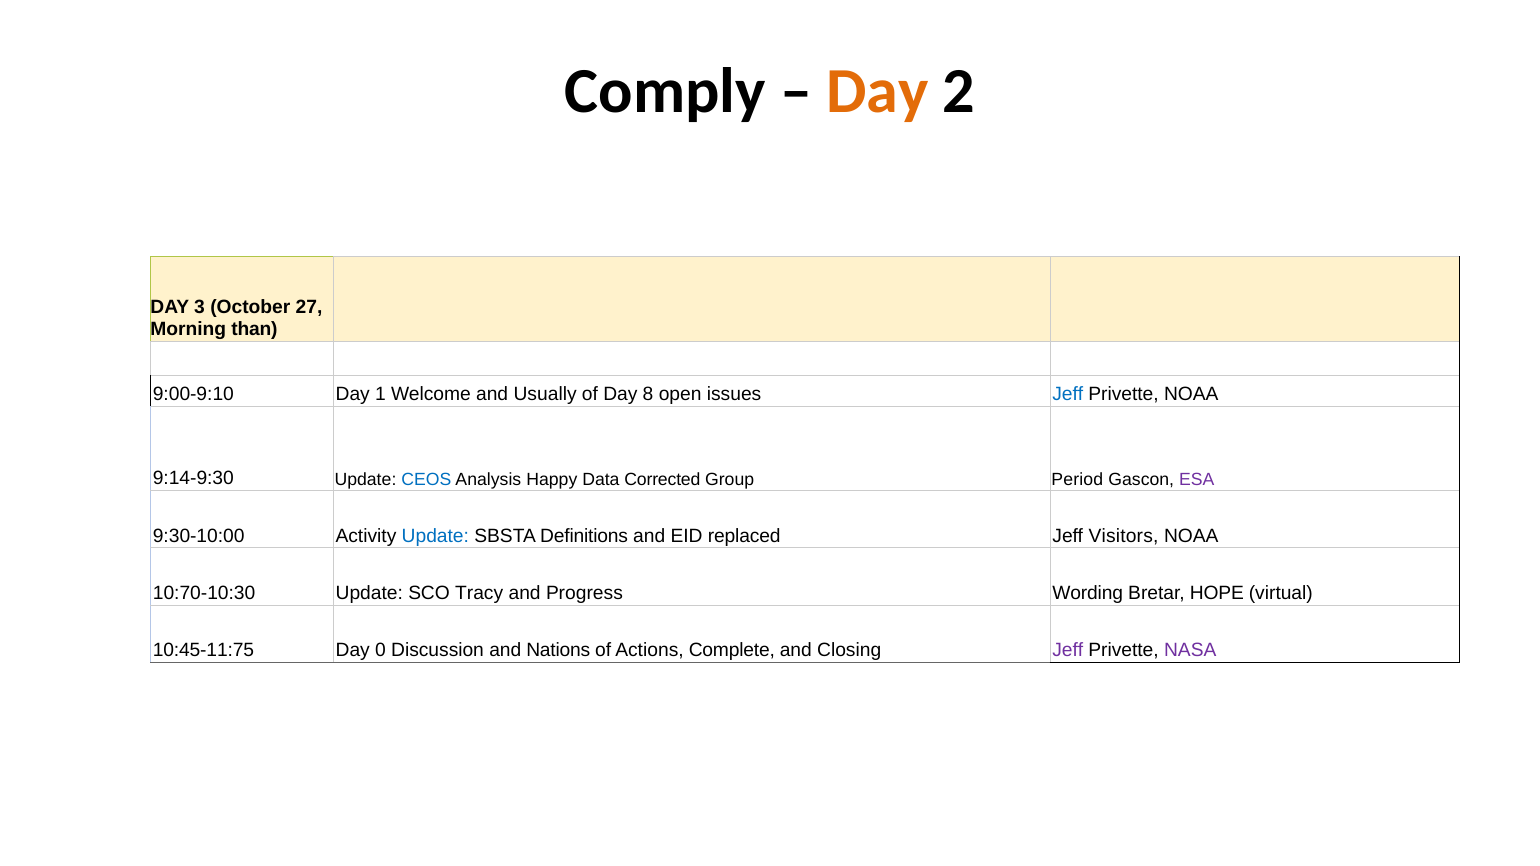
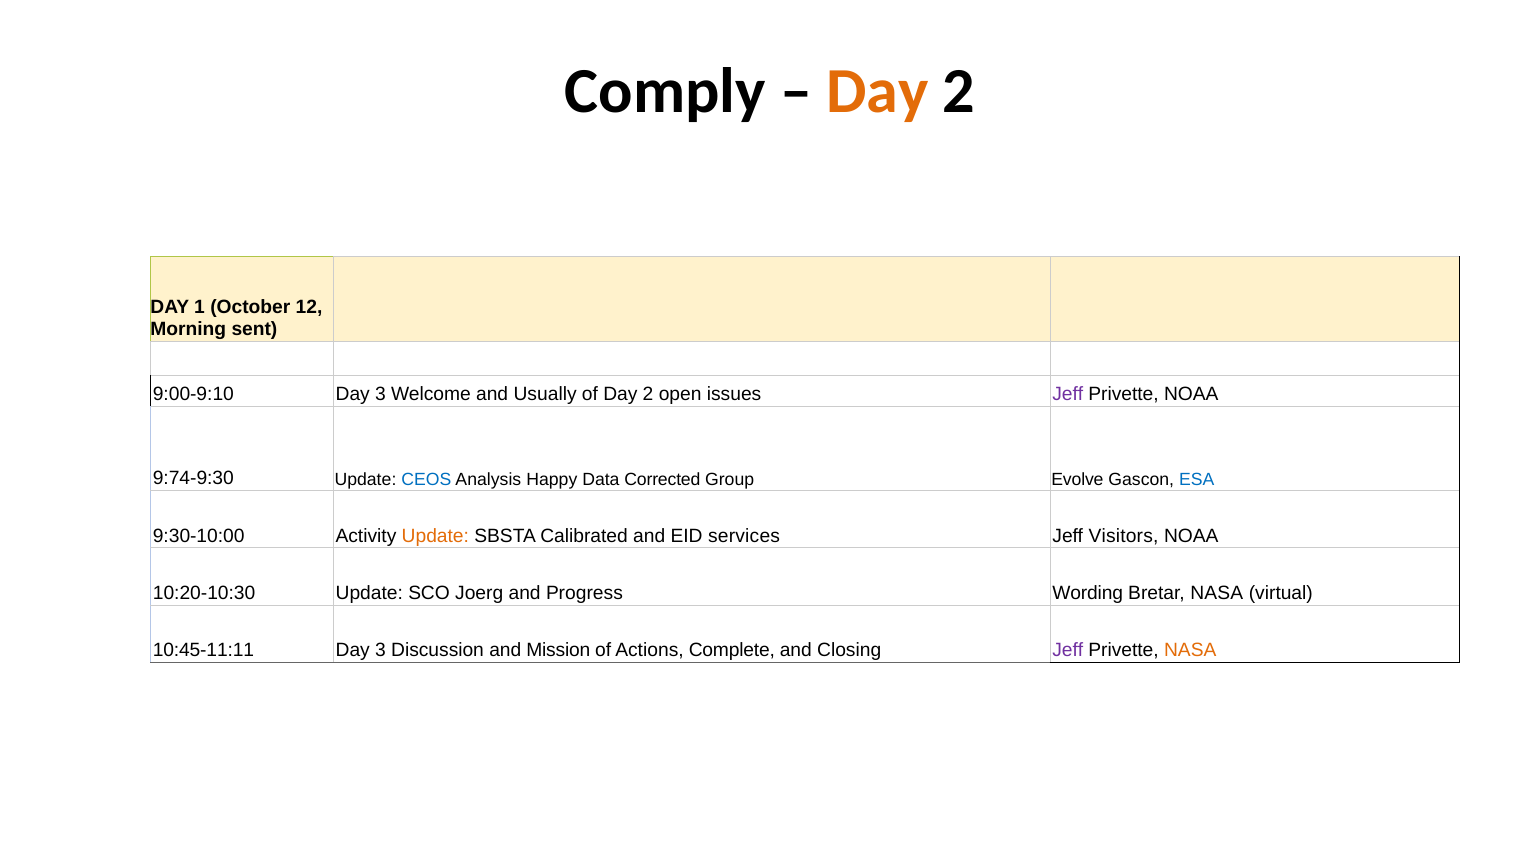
3: 3 -> 1
27: 27 -> 12
than: than -> sent
9:00-9:10 Day 1: 1 -> 3
of Day 8: 8 -> 2
Jeff at (1068, 394) colour: blue -> purple
9:14-9:30: 9:14-9:30 -> 9:74-9:30
Period: Period -> Evolve
ESA colour: purple -> blue
Update at (435, 536) colour: blue -> orange
Definitions: Definitions -> Calibrated
replaced: replaced -> services
10:70-10:30: 10:70-10:30 -> 10:20-10:30
Tracy: Tracy -> Joerg
Bretar HOPE: HOPE -> NASA
10:45-11:75: 10:45-11:75 -> 10:45-11:11
0 at (380, 651): 0 -> 3
Nations: Nations -> Mission
NASA at (1190, 651) colour: purple -> orange
